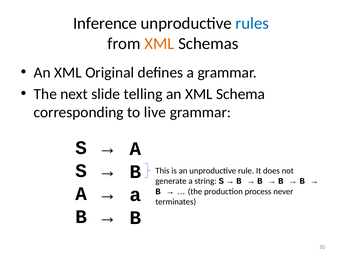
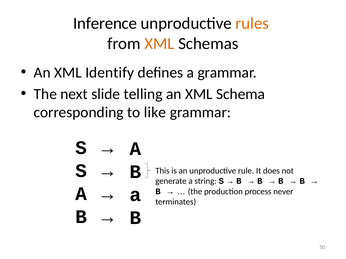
rules colour: blue -> orange
Original: Original -> Identify
live: live -> like
